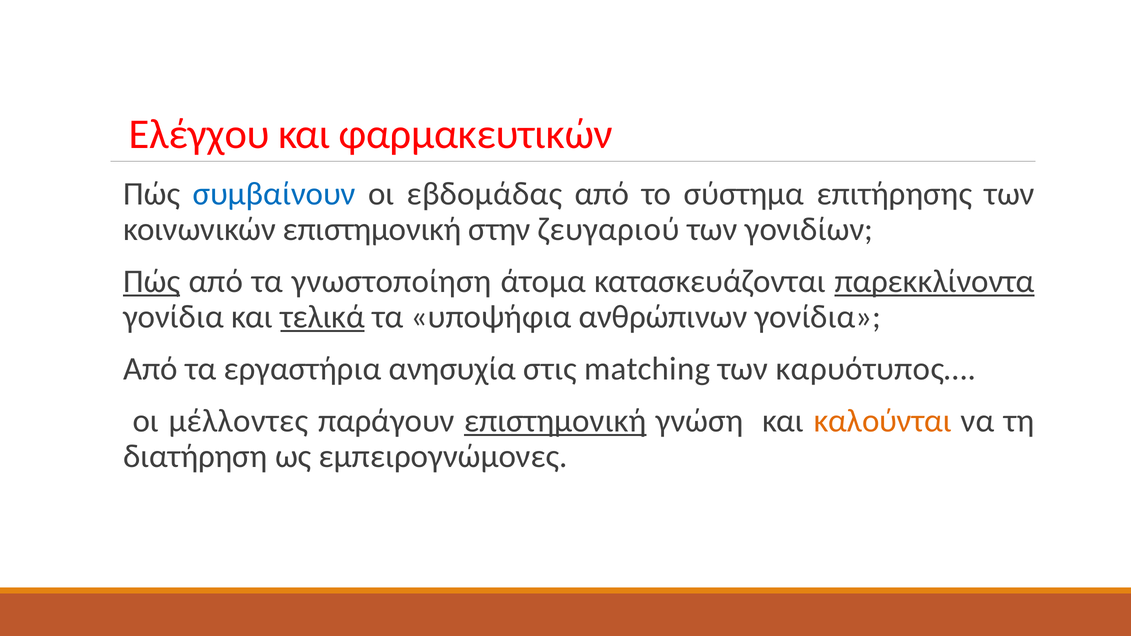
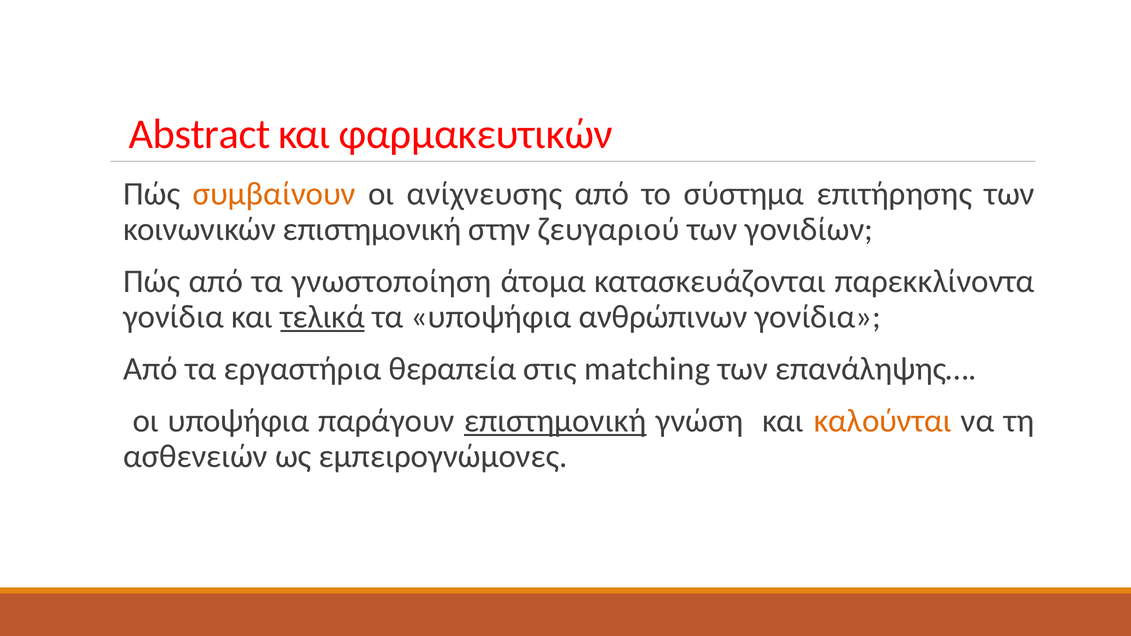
Ελέγχου: Ελέγχου -> Abstract
συμβαίνουν colour: blue -> orange
εβδομάδας: εβδομάδας -> ανίχνευσης
Πώς at (152, 281) underline: present -> none
παρεκκλίνοντα underline: present -> none
ανησυχία: ανησυχία -> θεραπεία
καρυότυπος…: καρυότυπος… -> επανάληψης…
οι μέλλοντες: μέλλοντες -> υποψήφια
διατήρηση: διατήρηση -> ασθενειών
